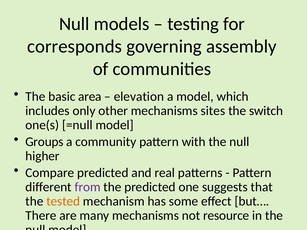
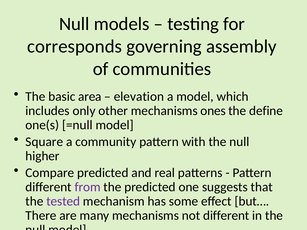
sites: sites -> ones
switch: switch -> define
Groups: Groups -> Square
tested colour: orange -> purple
not resource: resource -> different
